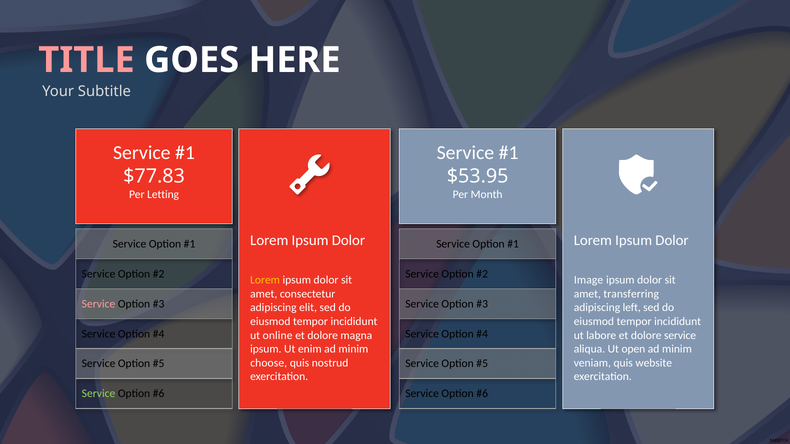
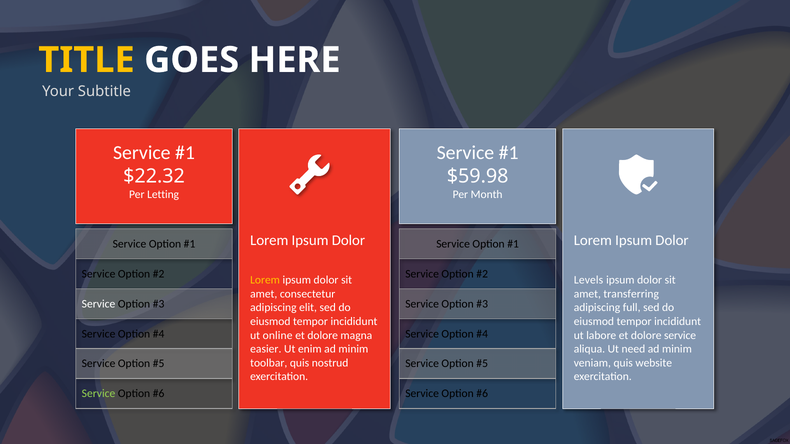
TITLE colour: pink -> yellow
$77.83: $77.83 -> $22.32
$53.95: $53.95 -> $59.98
Image: Image -> Levels
Service at (99, 304) colour: pink -> white
left: left -> full
ipsum at (266, 349): ipsum -> easier
open: open -> need
choose: choose -> toolbar
